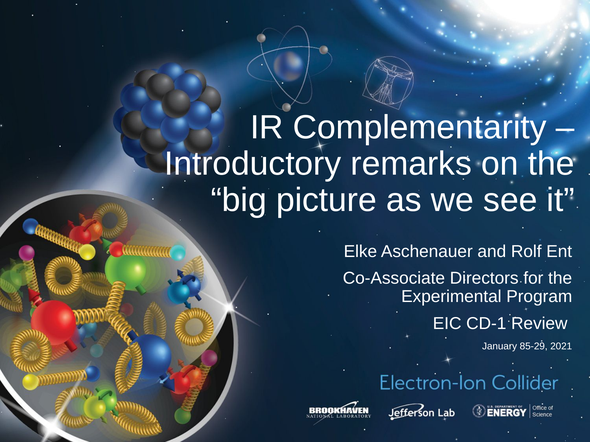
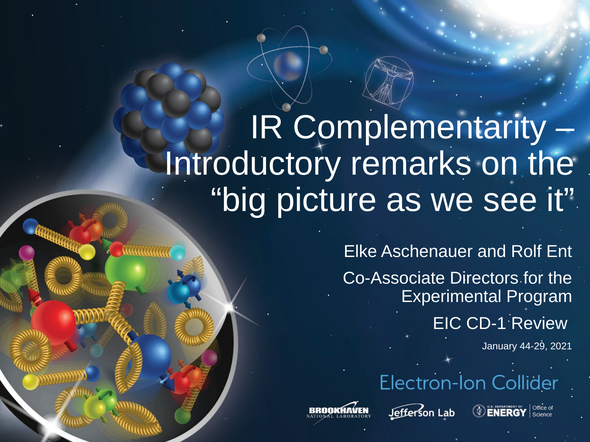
85-29: 85-29 -> 44-29
